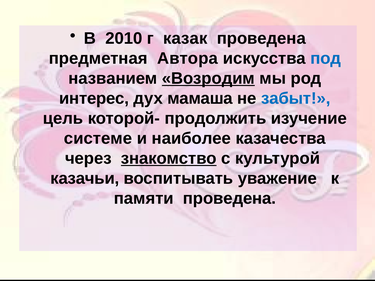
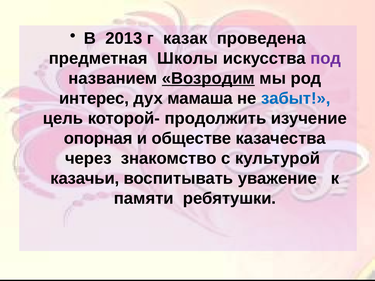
2010: 2010 -> 2013
Автора: Автора -> Школы
под colour: blue -> purple
системе: системе -> опорная
наиболее: наиболее -> обществе
знакомство underline: present -> none
памяти проведена: проведена -> ребятушки
